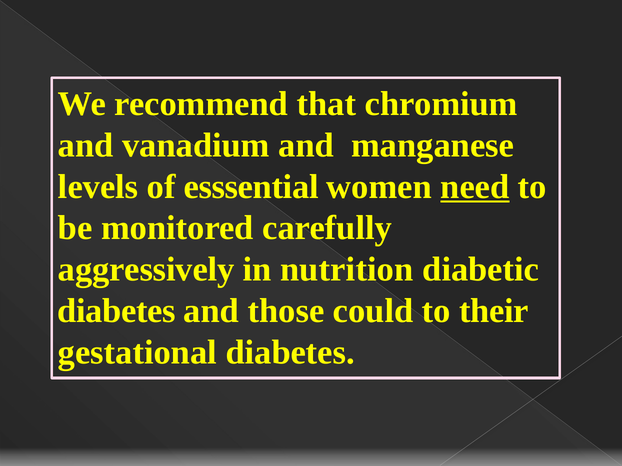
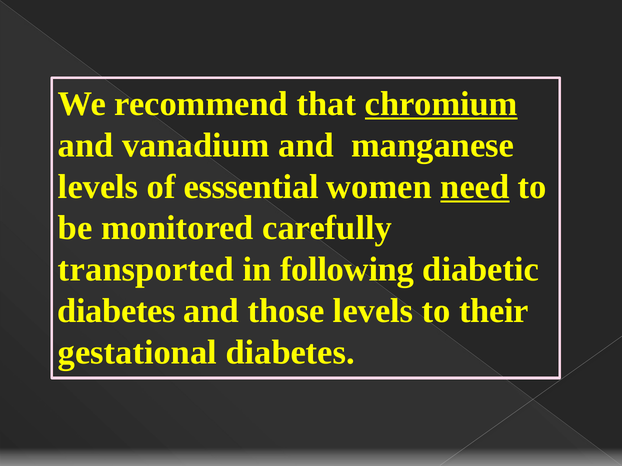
chromium underline: none -> present
aggressively: aggressively -> transported
nutrition: nutrition -> following
those could: could -> levels
